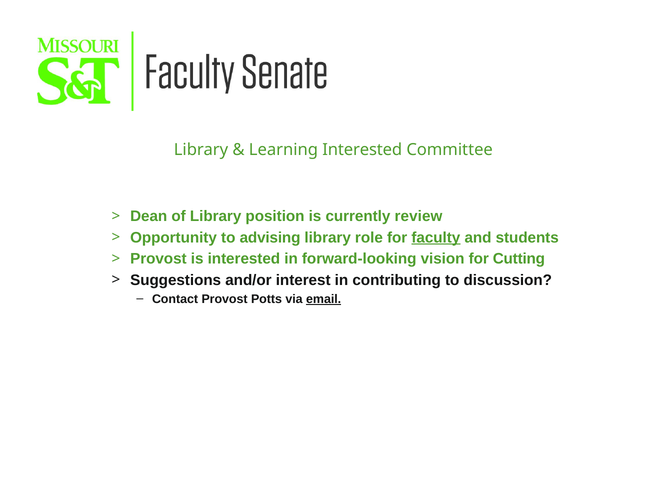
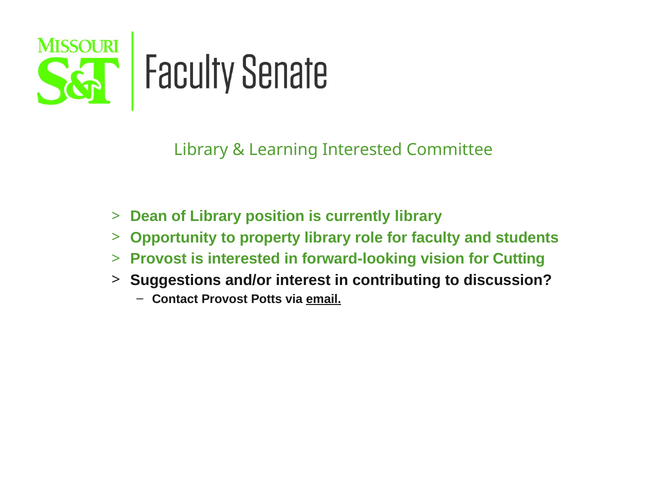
currently review: review -> library
advising: advising -> property
faculty underline: present -> none
